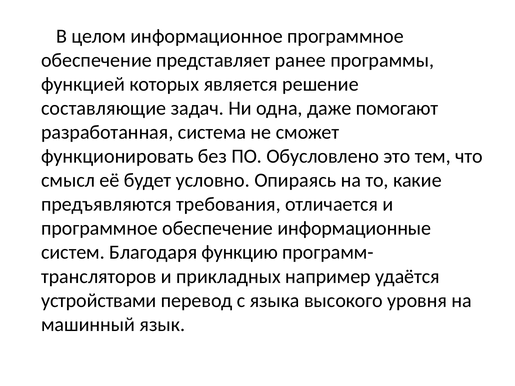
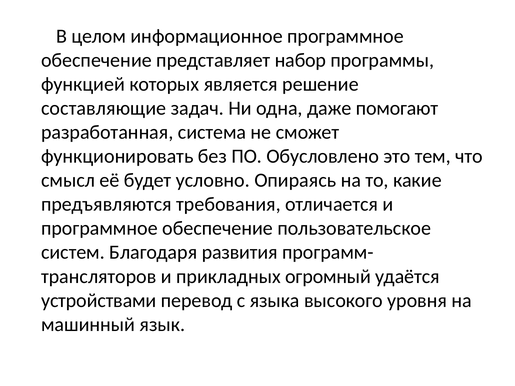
ранее: ранее -> набор
информационные: информационные -> пользовательское
функцию: функцию -> развития
например: например -> огромный
